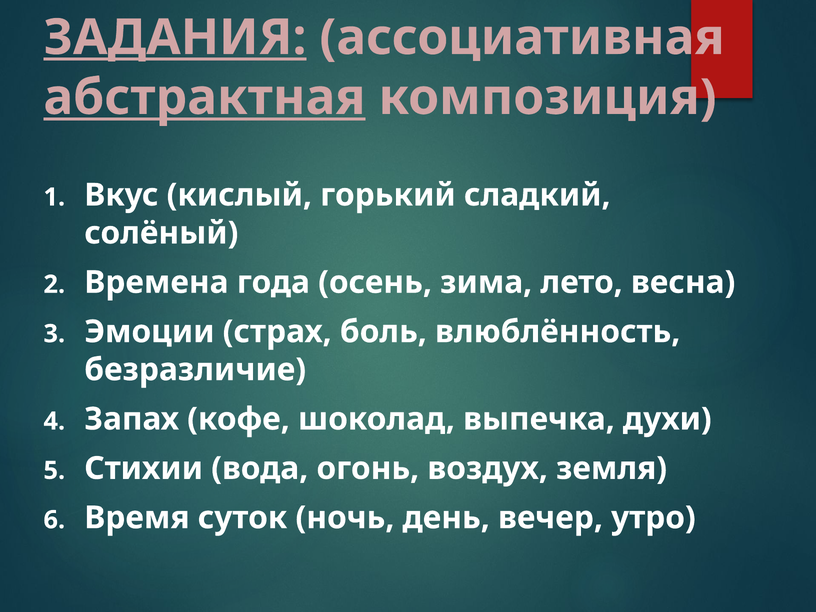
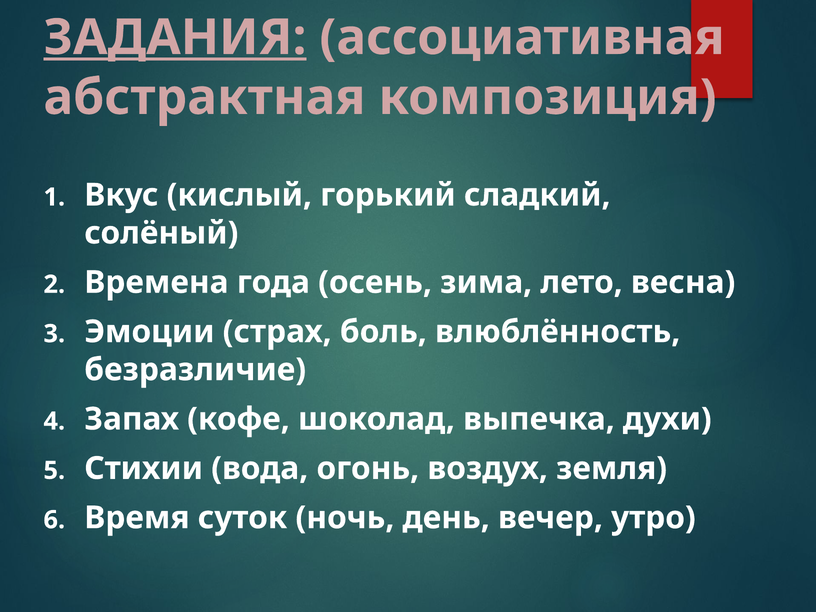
абстрактная underline: present -> none
